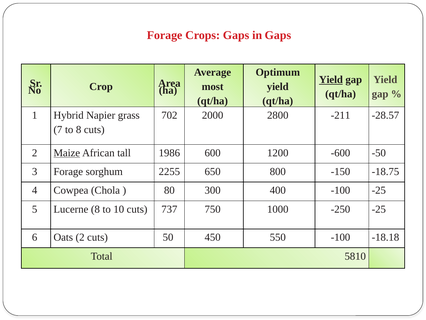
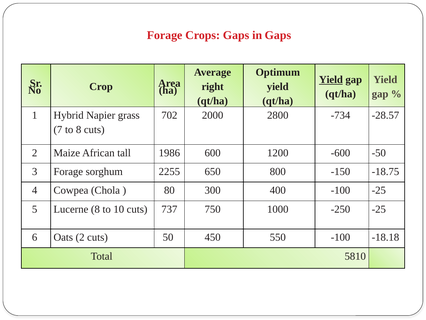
most: most -> right
-211: -211 -> -734
Maize underline: present -> none
